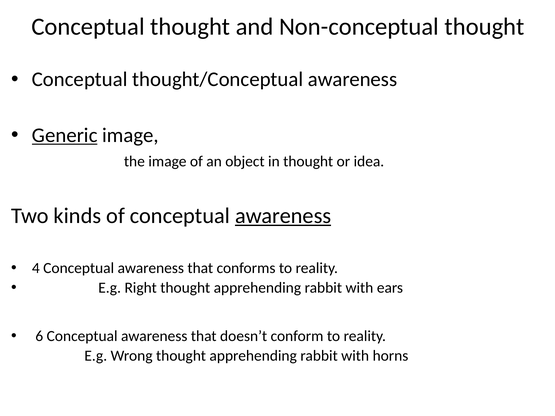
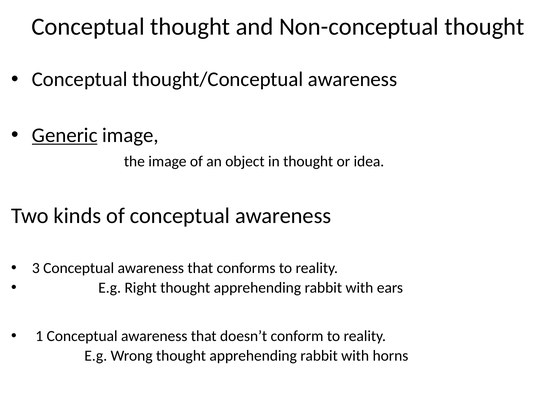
awareness at (283, 216) underline: present -> none
4: 4 -> 3
6: 6 -> 1
